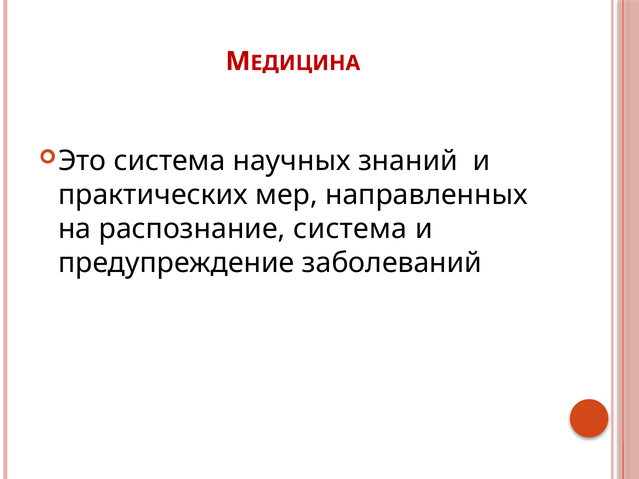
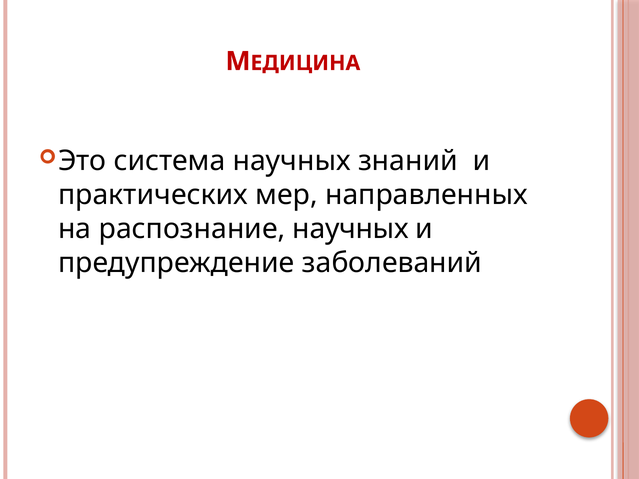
распознание система: система -> научных
